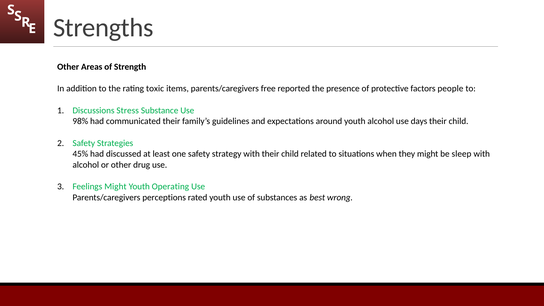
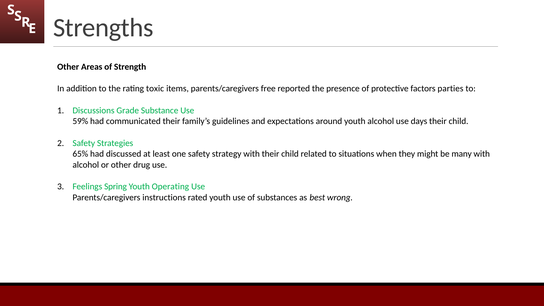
people: people -> parties
Stress: Stress -> Grade
98%: 98% -> 59%
45%: 45% -> 65%
sleep: sleep -> many
Feelings Might: Might -> Spring
perceptions: perceptions -> instructions
